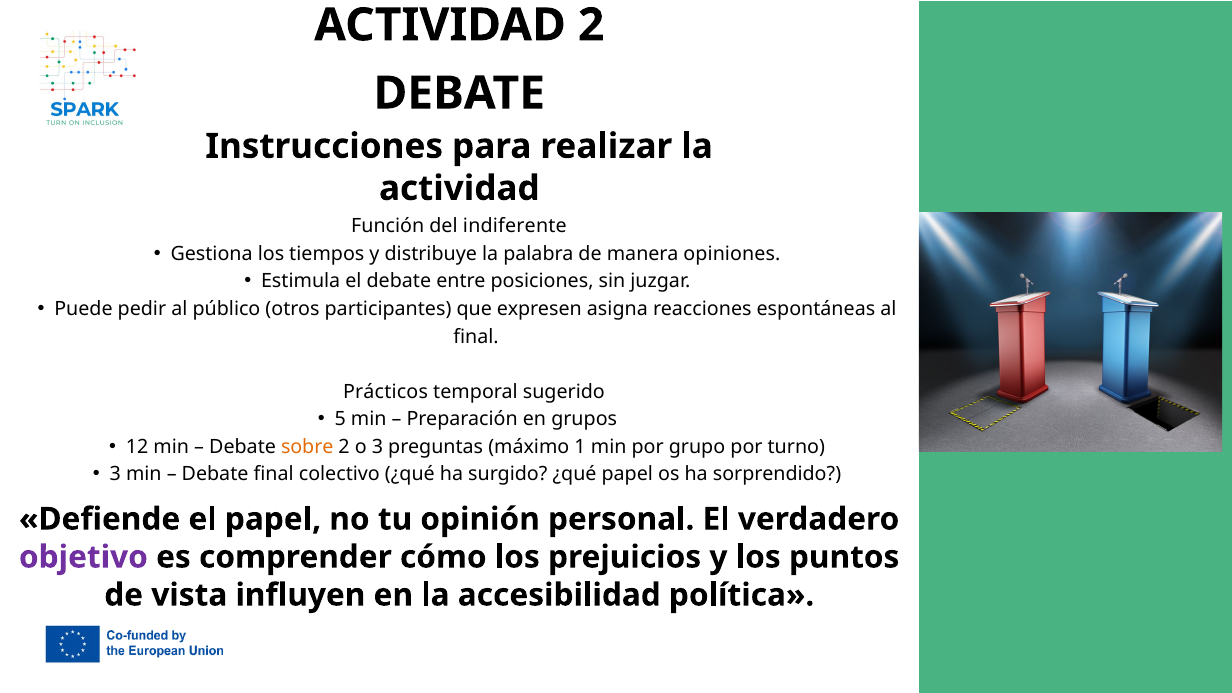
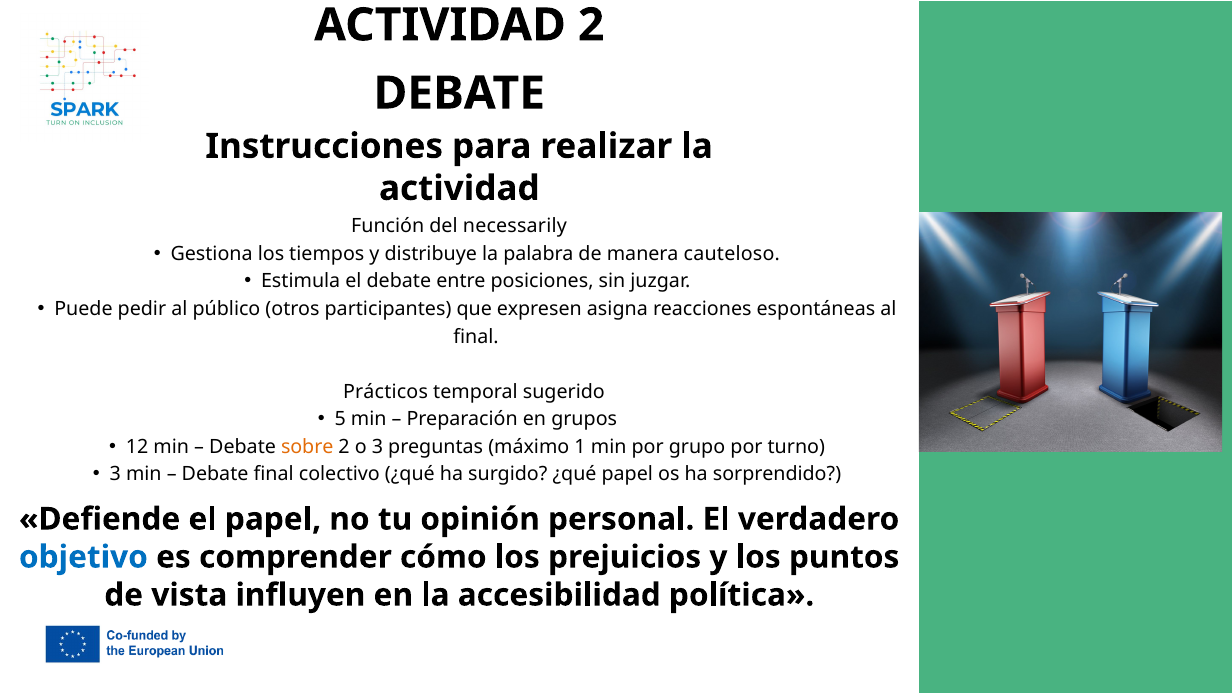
indiferente: indiferente -> necessarily
opiniones: opiniones -> cauteloso
objetivo colour: purple -> blue
